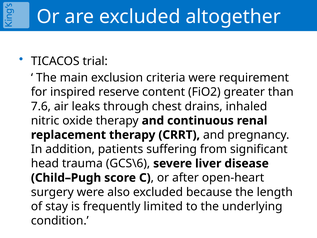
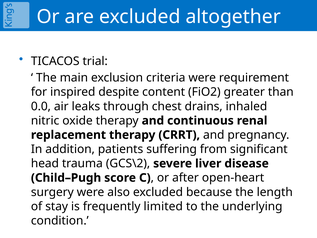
reserve: reserve -> despite
7.6: 7.6 -> 0.0
GCS\6: GCS\6 -> GCS\2
